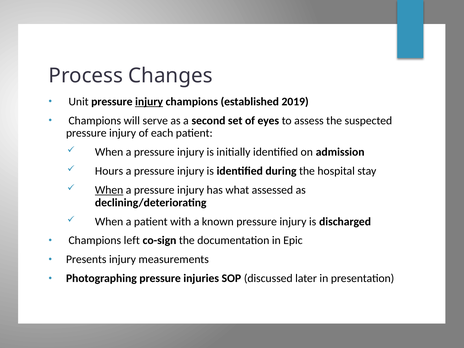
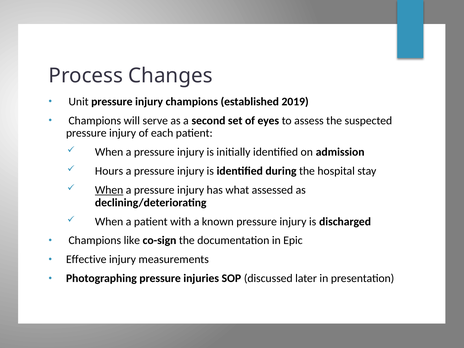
injury at (149, 102) underline: present -> none
left: left -> like
Presents: Presents -> Effective
